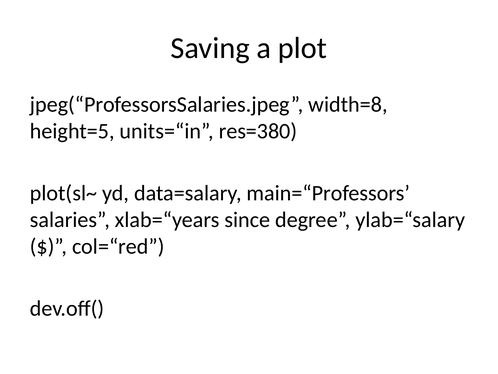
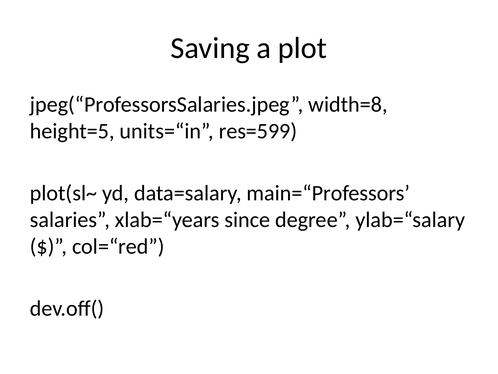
res=380: res=380 -> res=599
